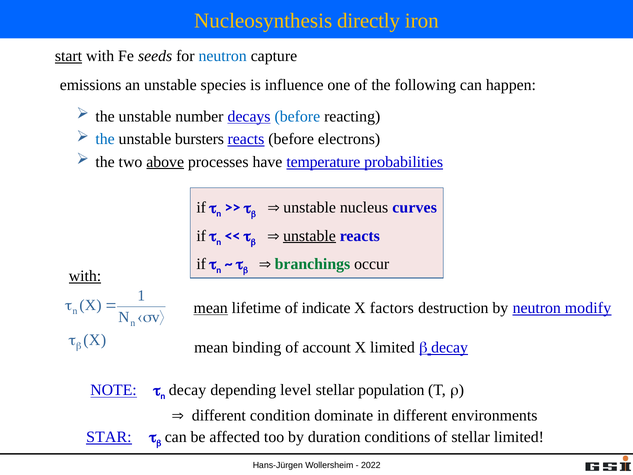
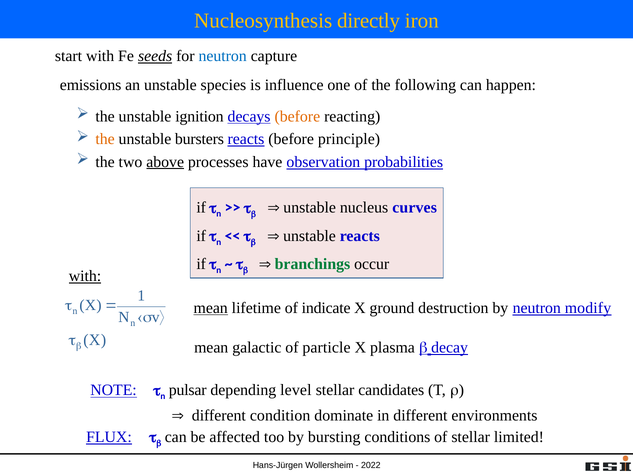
start underline: present -> none
seeds underline: none -> present
number: number -> ignition
before at (297, 116) colour: blue -> orange
the at (105, 139) colour: blue -> orange
electrons: electrons -> principle
temperature: temperature -> observation
unstable at (309, 236) underline: present -> none
factors: factors -> ground
binding: binding -> galactic
account: account -> particle
X limited: limited -> plasma
decay at (188, 390): decay -> pulsar
population: population -> candidates
STAR: STAR -> FLUX
duration: duration -> bursting
